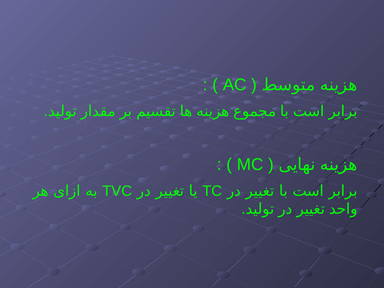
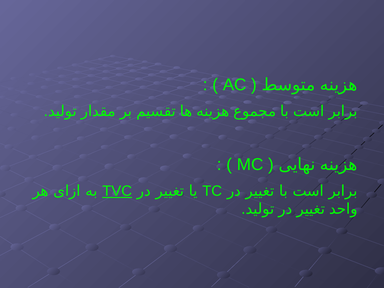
TVC underline: none -> present
